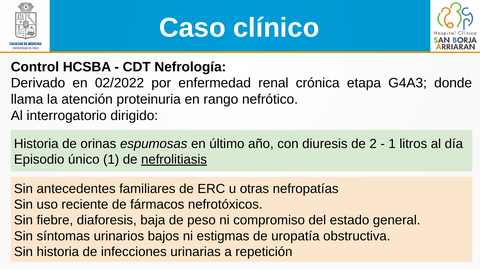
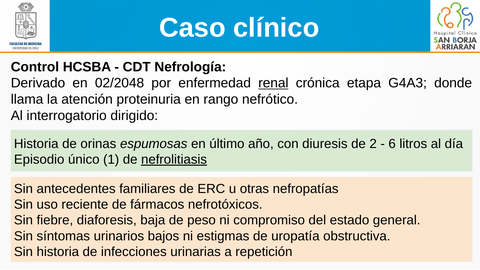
02/2022: 02/2022 -> 02/2048
renal underline: none -> present
1 at (392, 144): 1 -> 6
